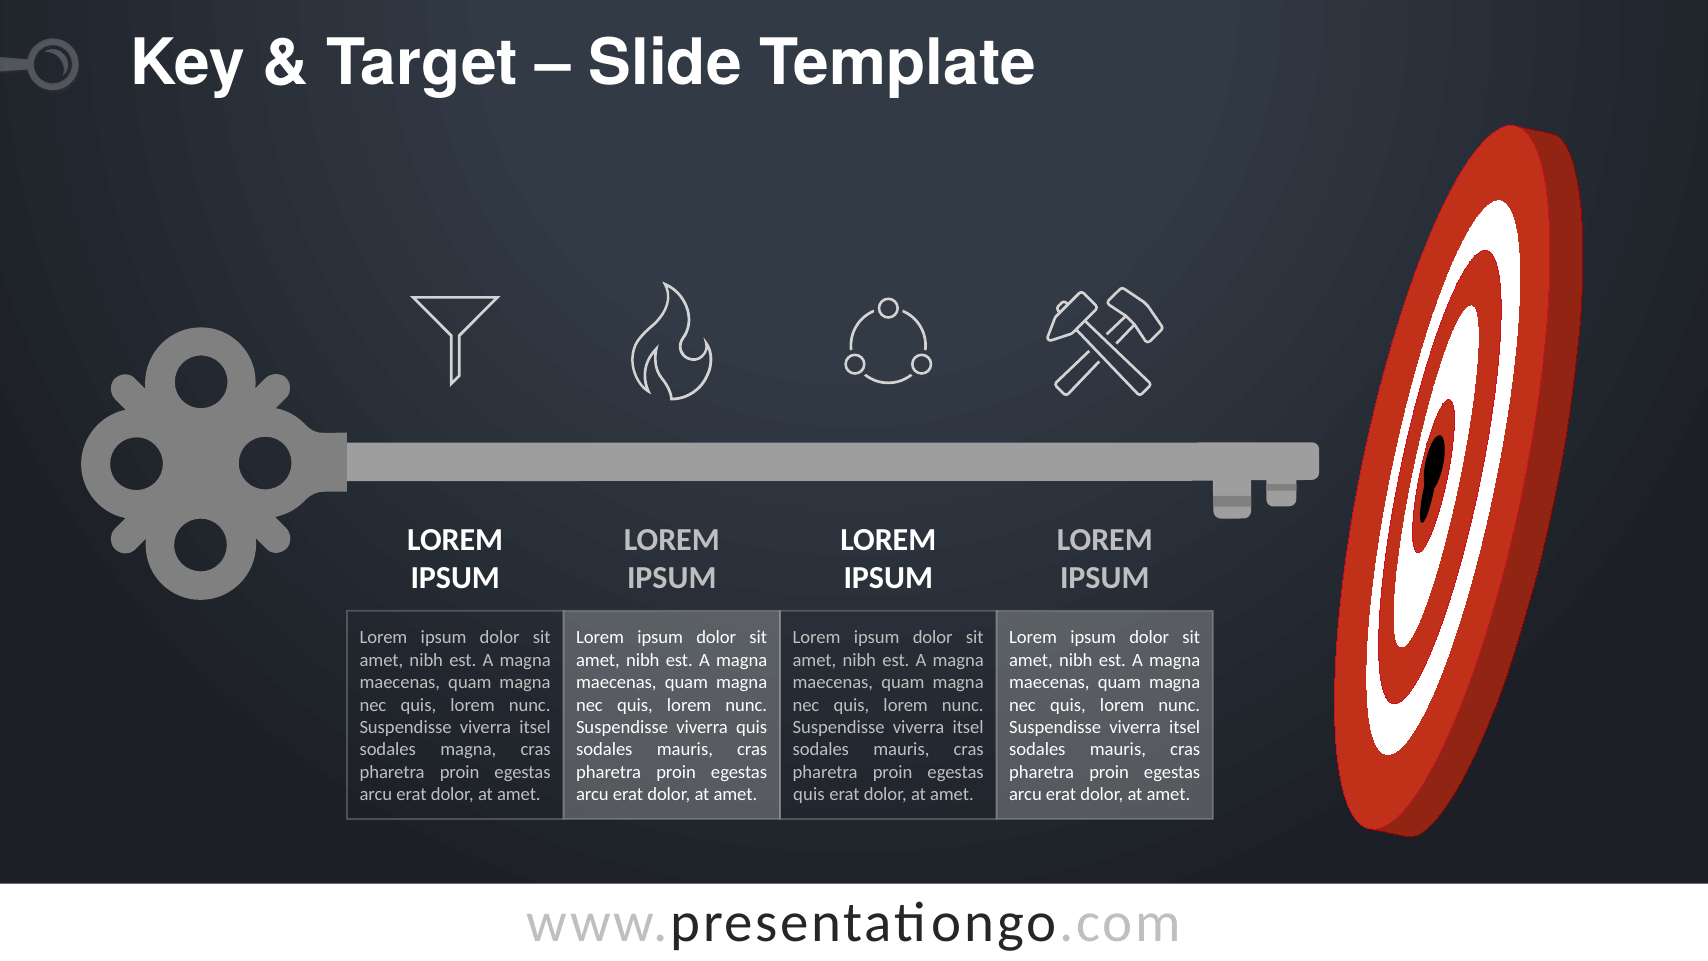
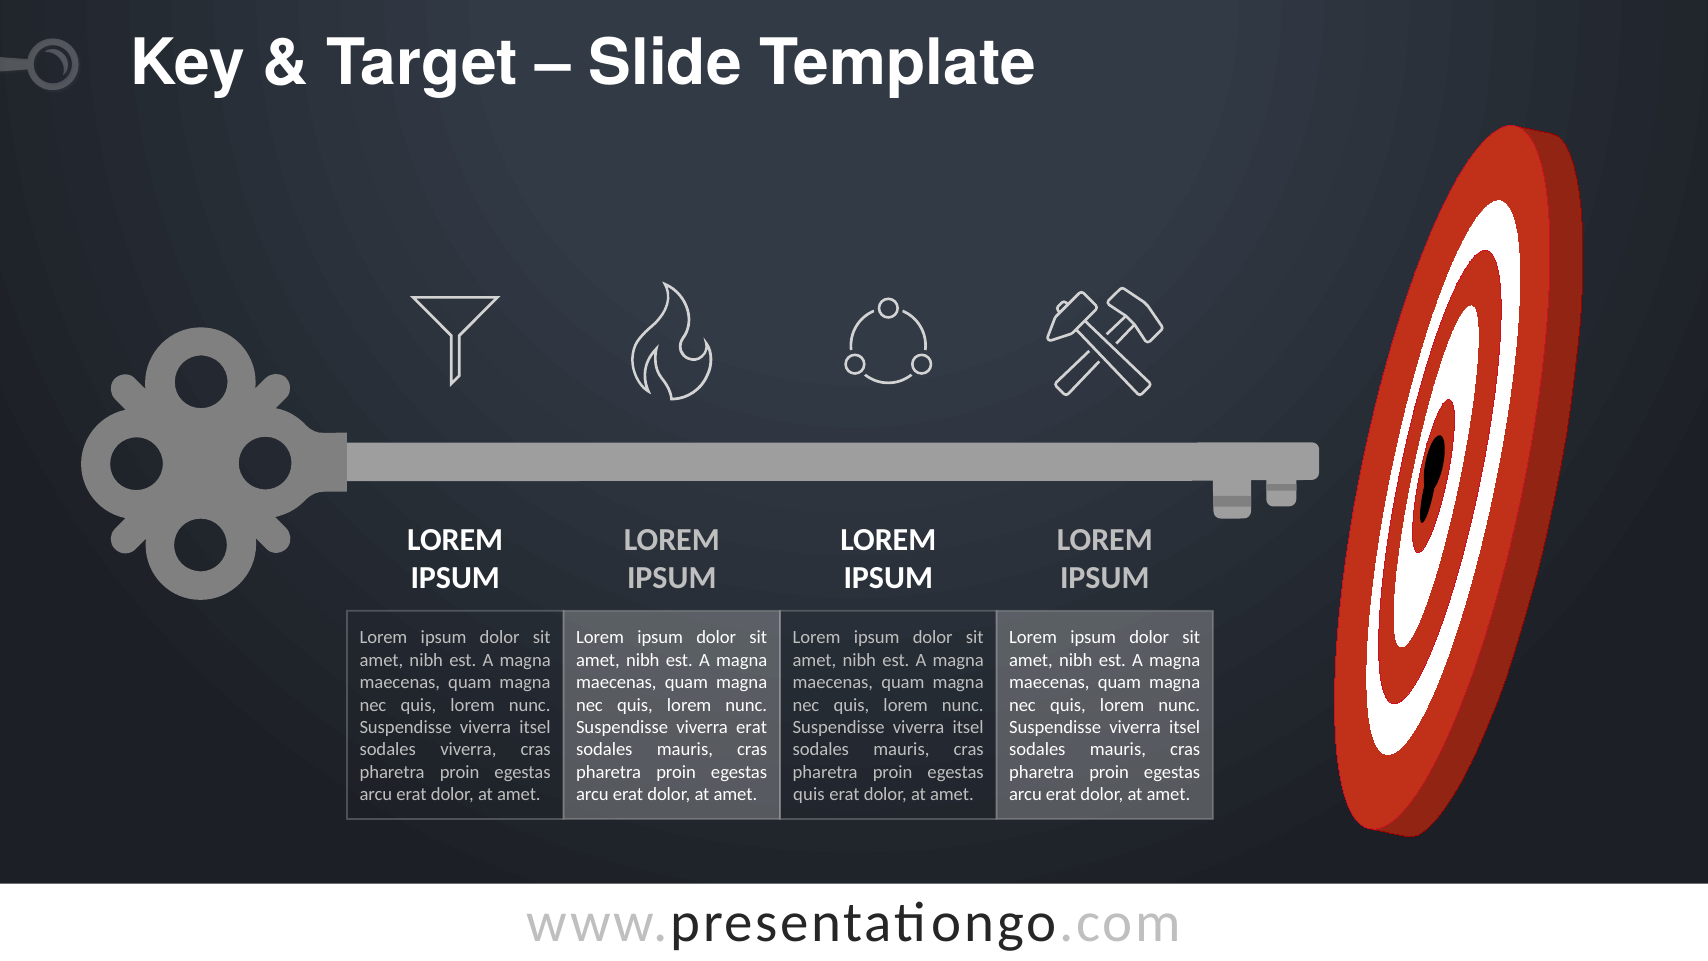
viverra quis: quis -> erat
sodales magna: magna -> viverra
